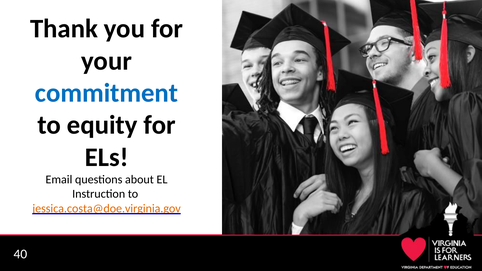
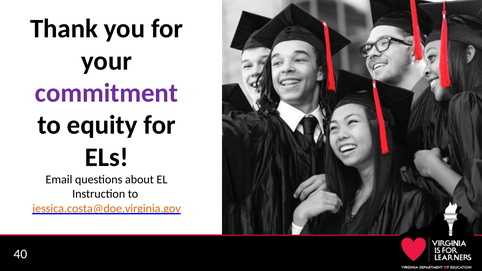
commitment colour: blue -> purple
